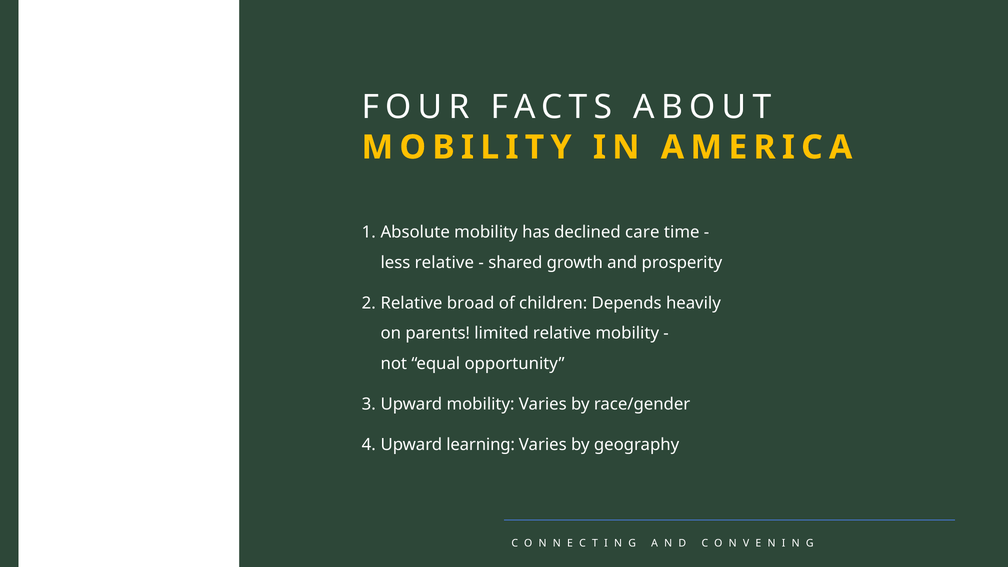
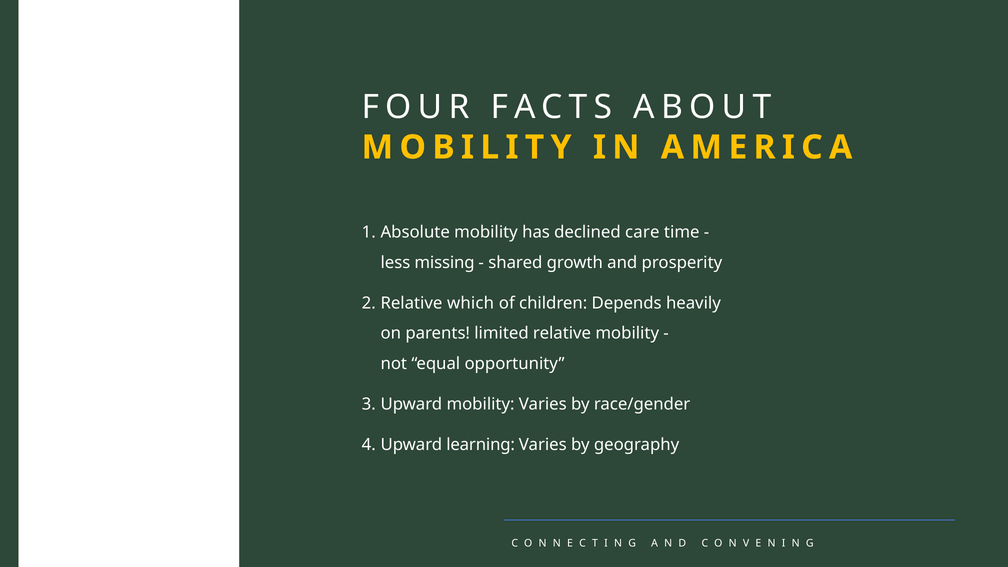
less relative: relative -> missing
broad: broad -> which
